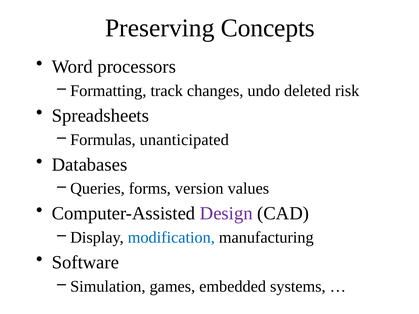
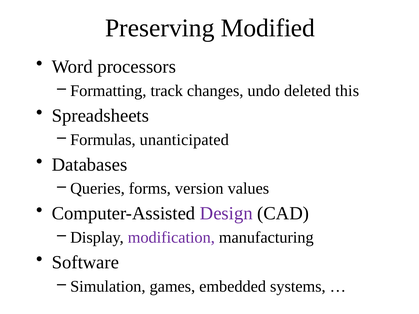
Concepts: Concepts -> Modified
risk: risk -> this
modification colour: blue -> purple
